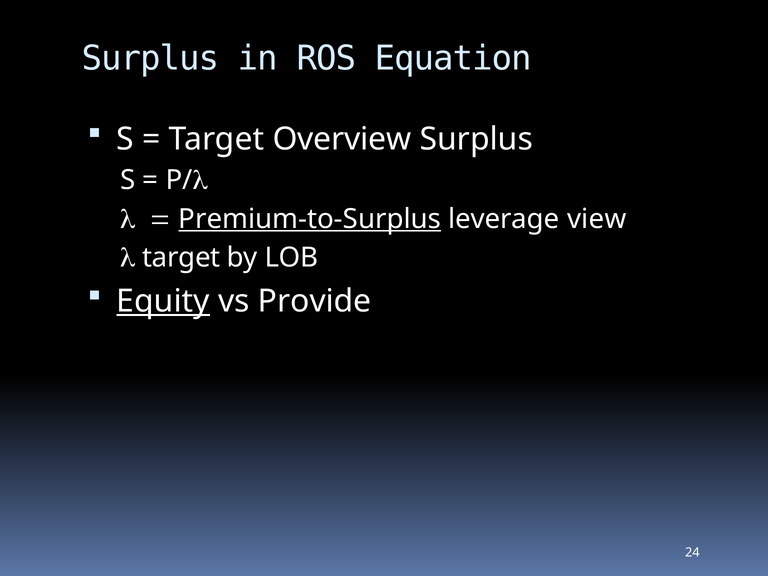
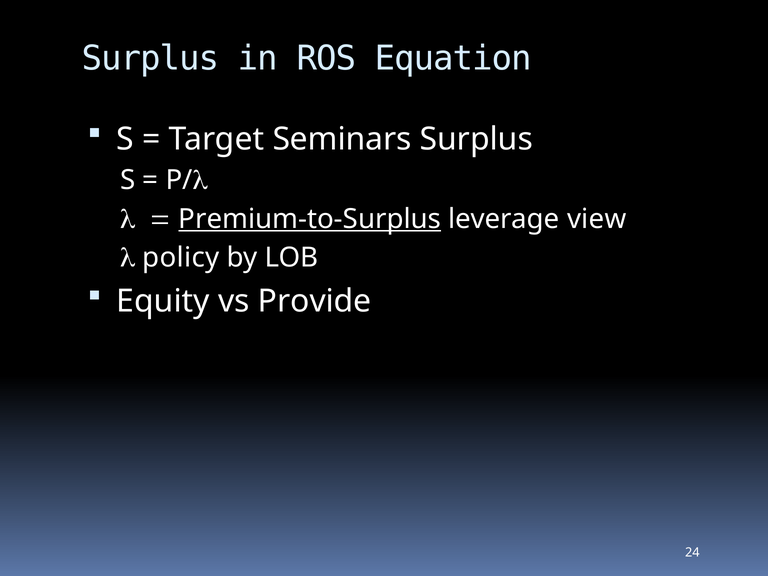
Overview: Overview -> Seminars
target at (181, 258): target -> policy
Equity underline: present -> none
